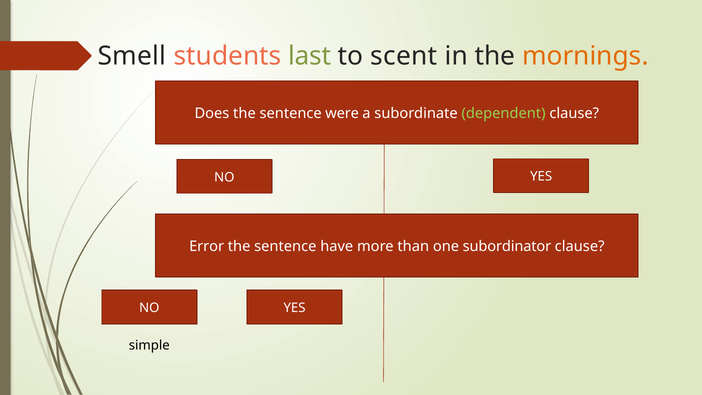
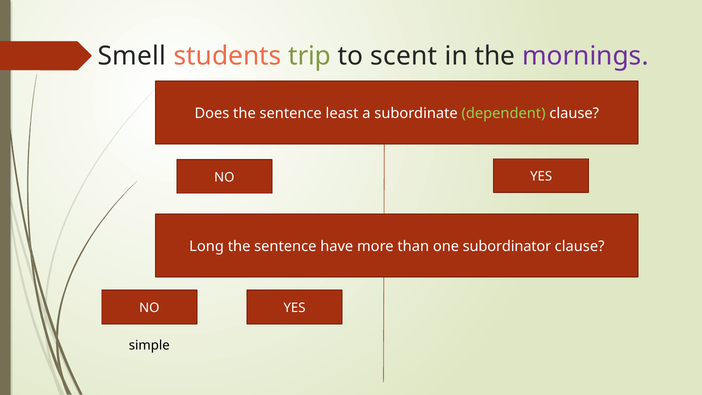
last: last -> trip
mornings colour: orange -> purple
were: were -> least
Error: Error -> Long
